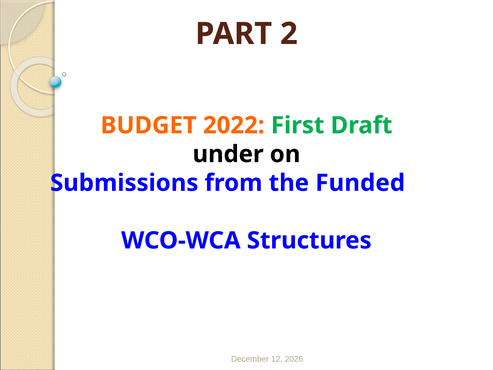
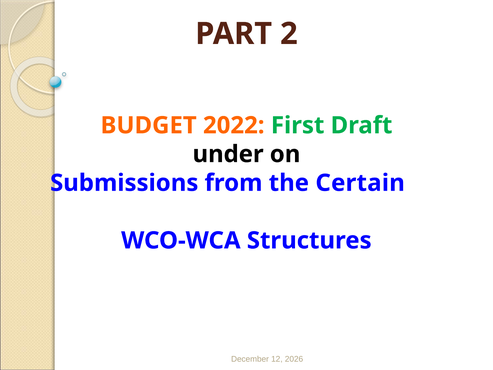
Funded: Funded -> Certain
